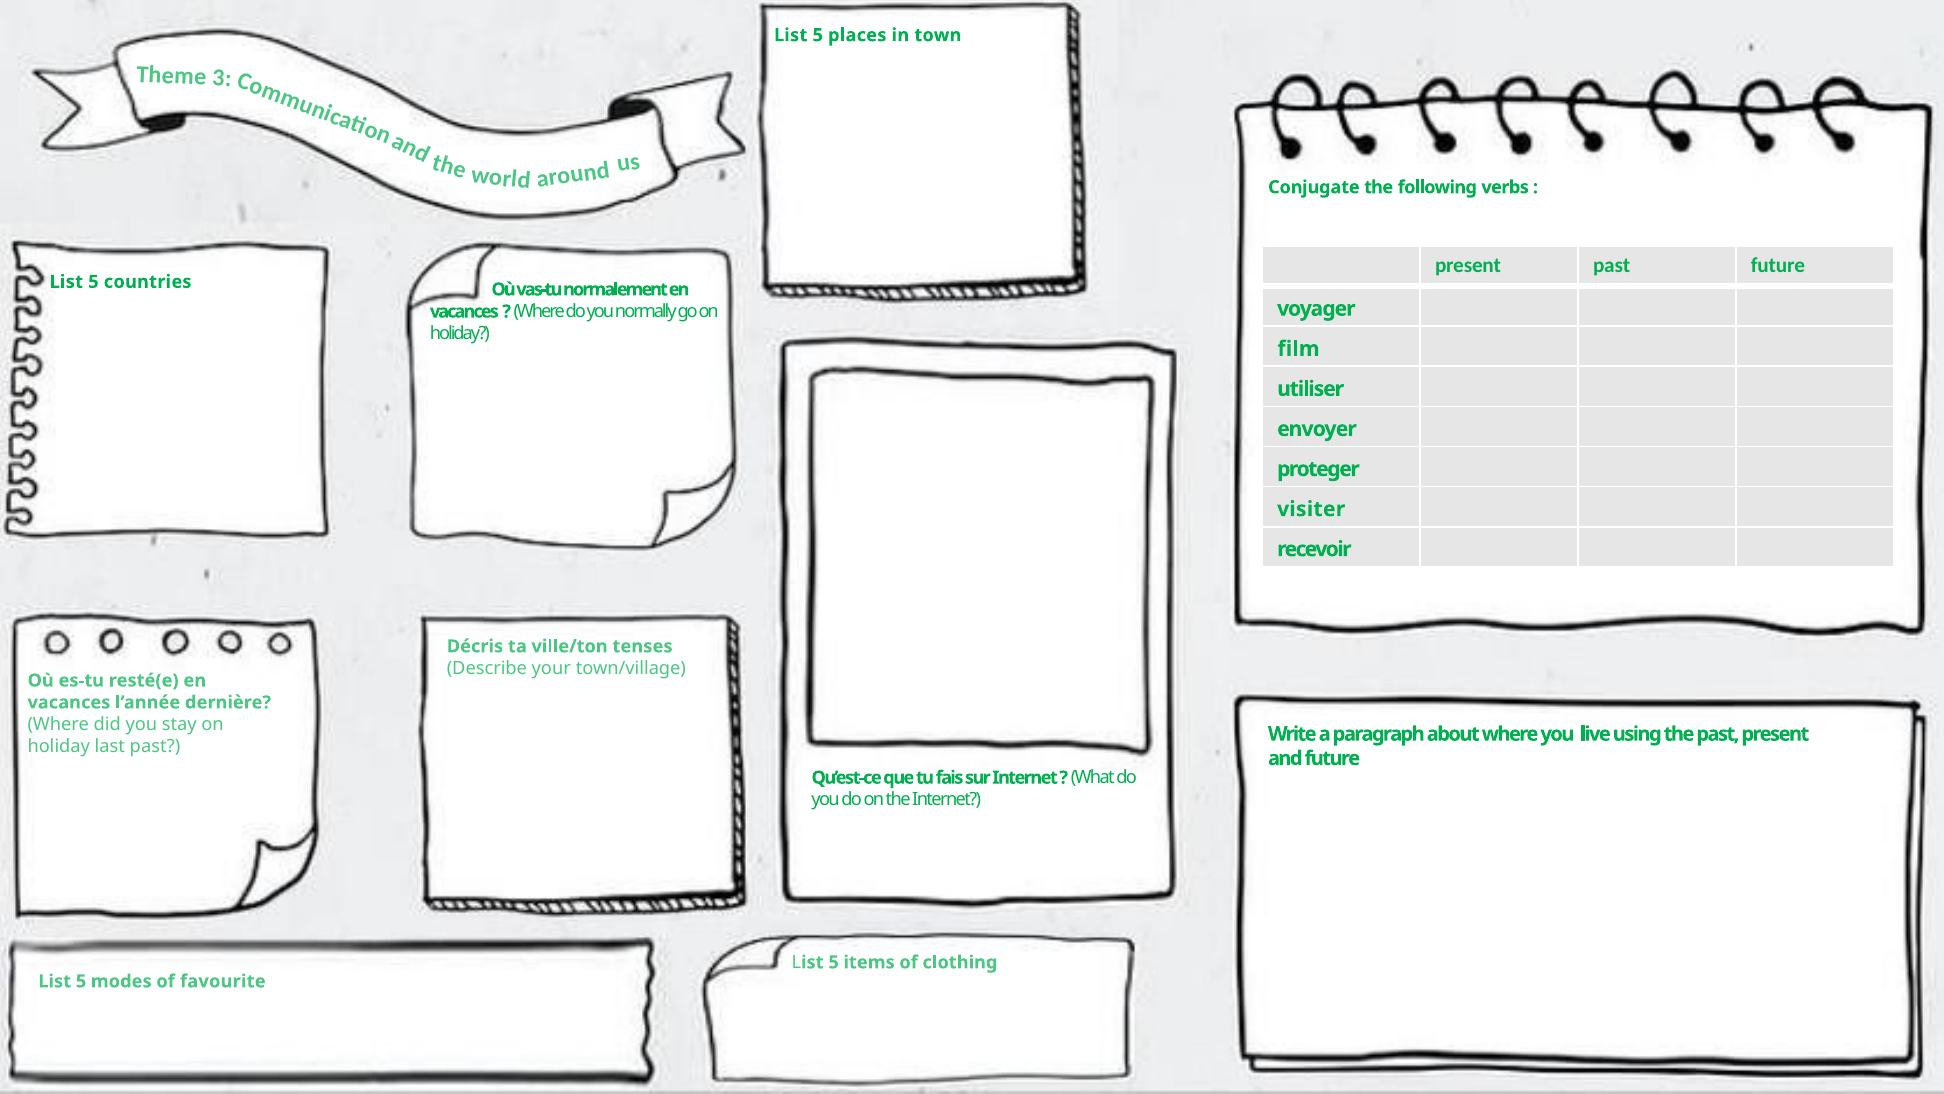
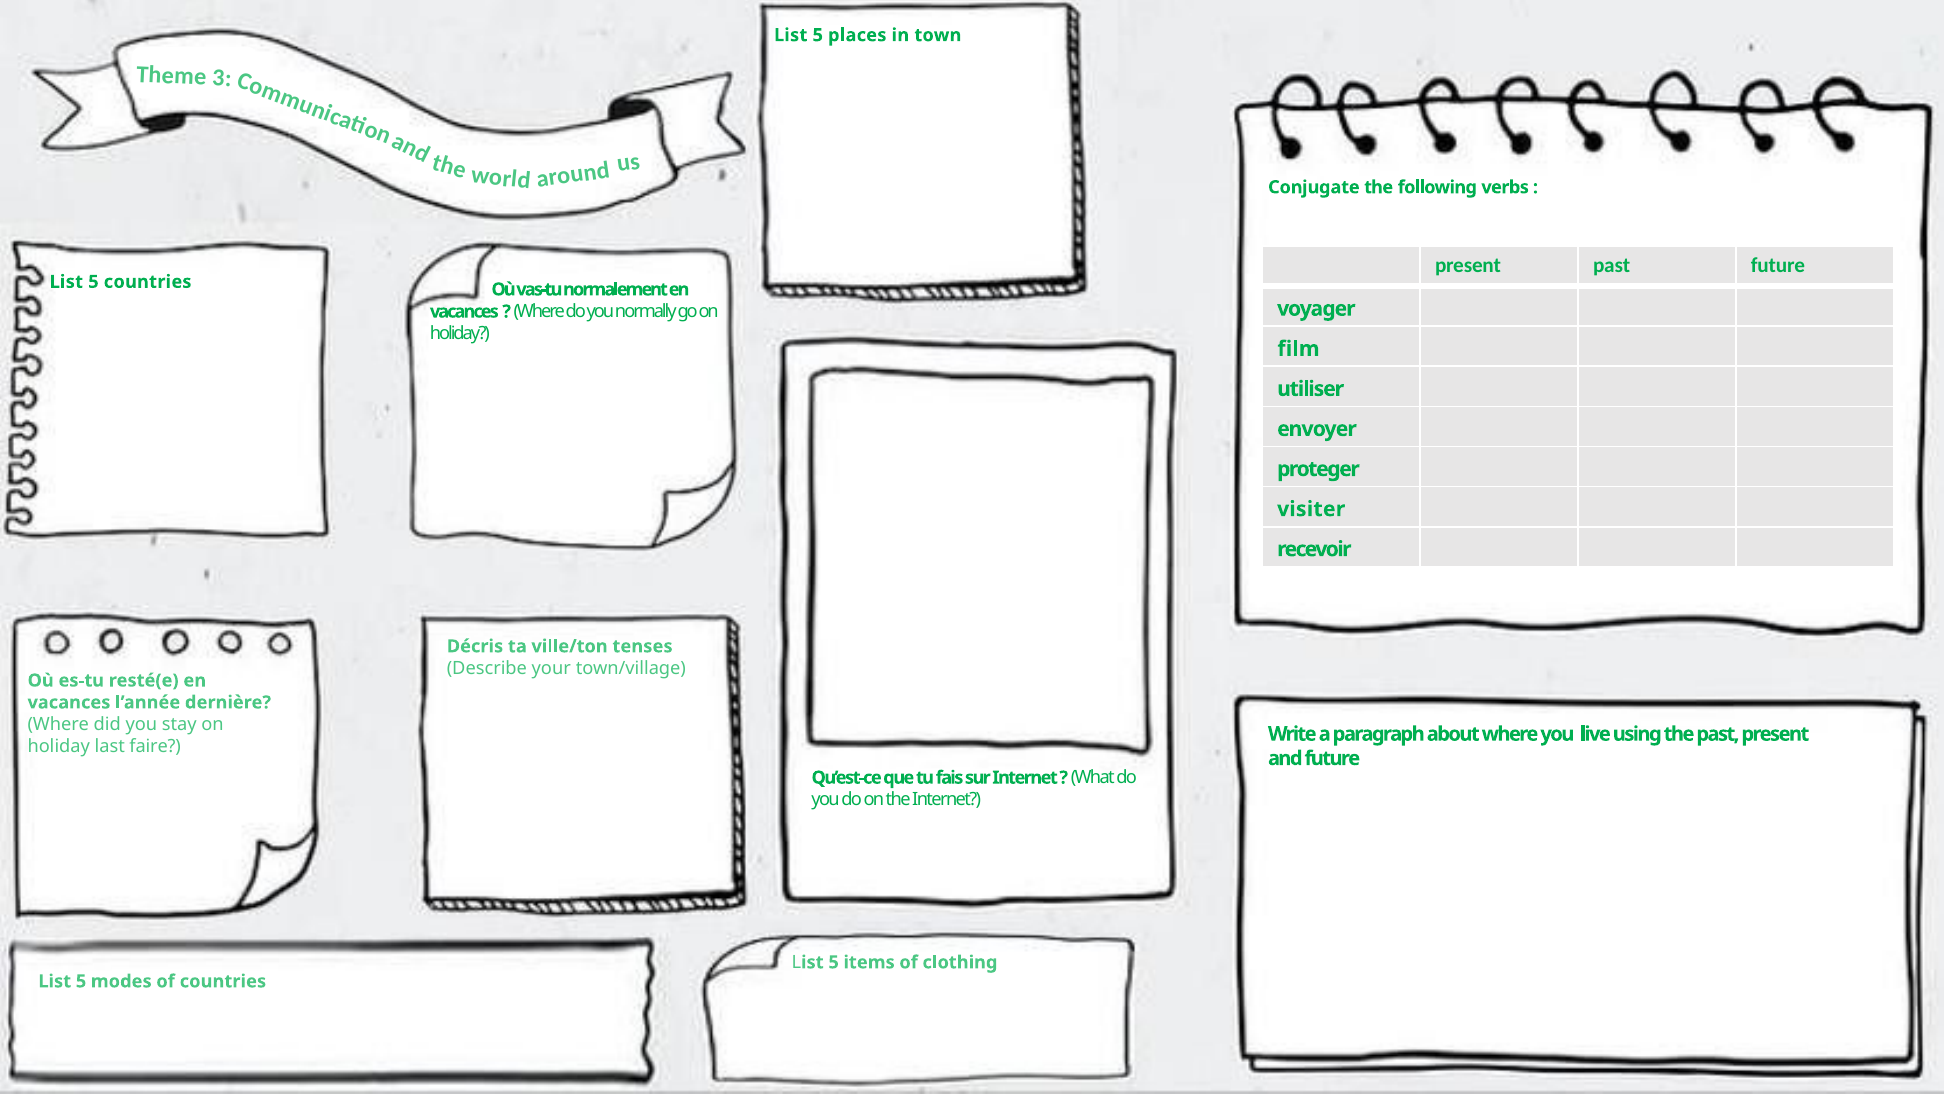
last past: past -> faire
of favourite: favourite -> countries
